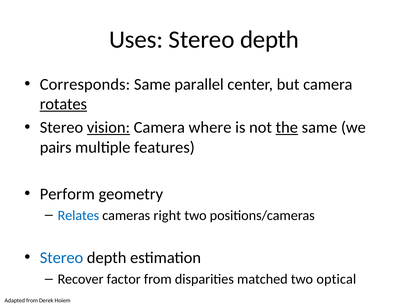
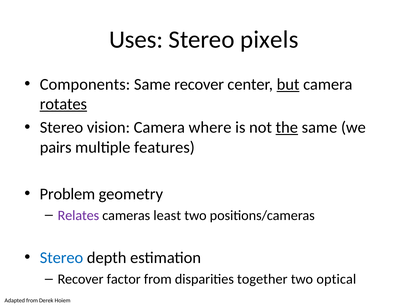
depth at (270, 39): depth -> pixels
Corresponds: Corresponds -> Components
Same parallel: parallel -> recover
but underline: none -> present
vision underline: present -> none
Perform: Perform -> Problem
Relates colour: blue -> purple
right: right -> least
matched: matched -> together
